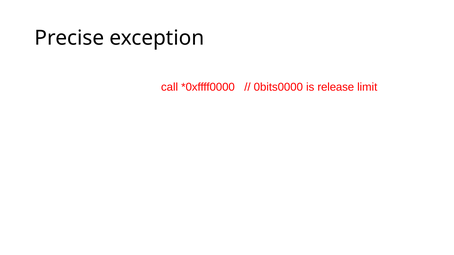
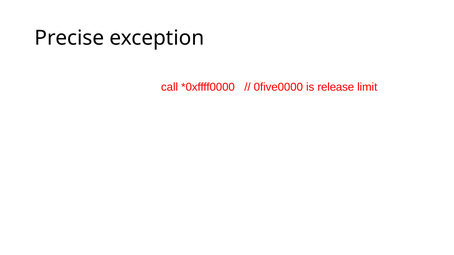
0bits0000: 0bits0000 -> 0five0000
